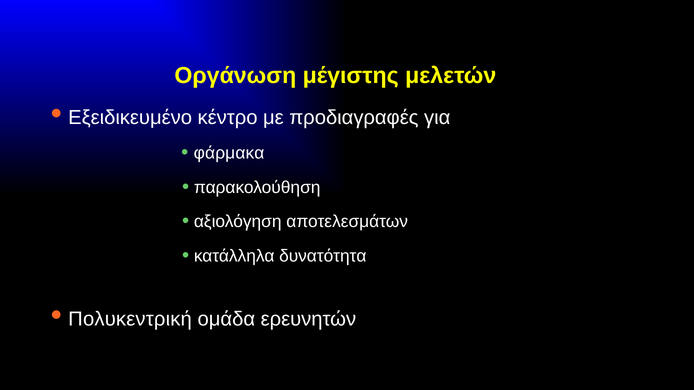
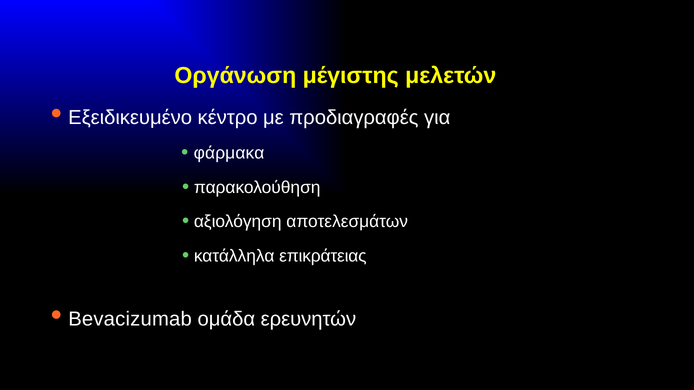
δυνατότητα: δυνατότητα -> επικράτειας
Πολυκεντρική: Πολυκεντρική -> Bevacizumab
